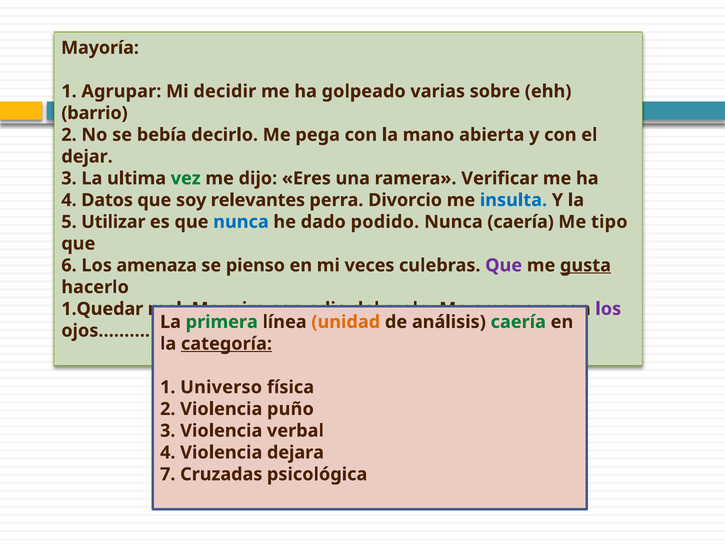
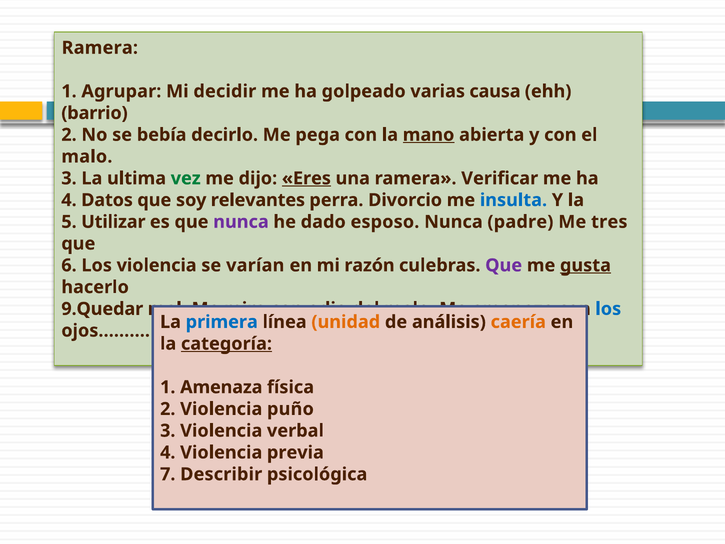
Mayoría at (100, 48): Mayoría -> Ramera
sobre: sobre -> causa
mano underline: none -> present
dejar at (87, 157): dejar -> malo
Eres underline: none -> present
nunca at (241, 222) colour: blue -> purple
podido: podido -> esposo
Nunca caería: caería -> padre
tipo: tipo -> tres
Los amenaza: amenaza -> violencia
pienso: pienso -> varían
veces: veces -> razón
1.Quedar: 1.Quedar -> 9.Quedar
los at (608, 309) colour: purple -> blue
primera colour: green -> blue
caería at (518, 322) colour: green -> orange
1 Universo: Universo -> Amenaza
dejara: dejara -> previa
Cruzadas: Cruzadas -> Describir
